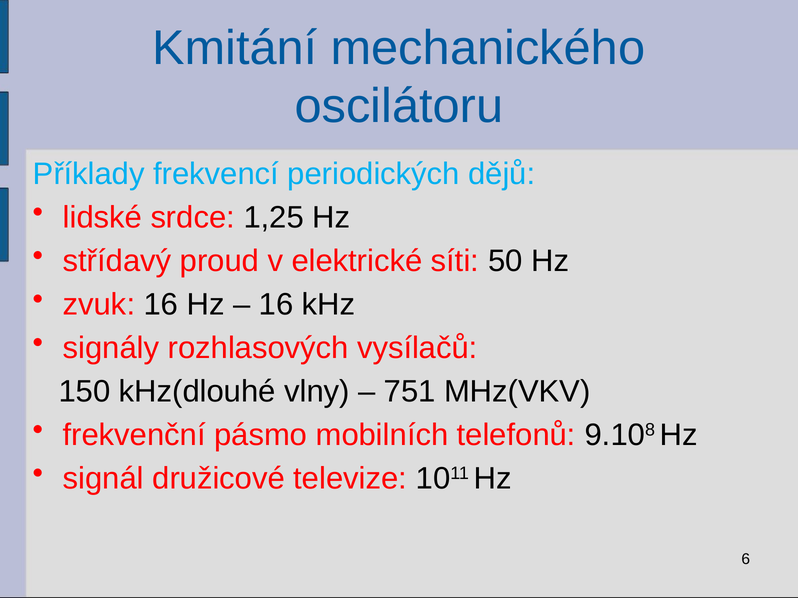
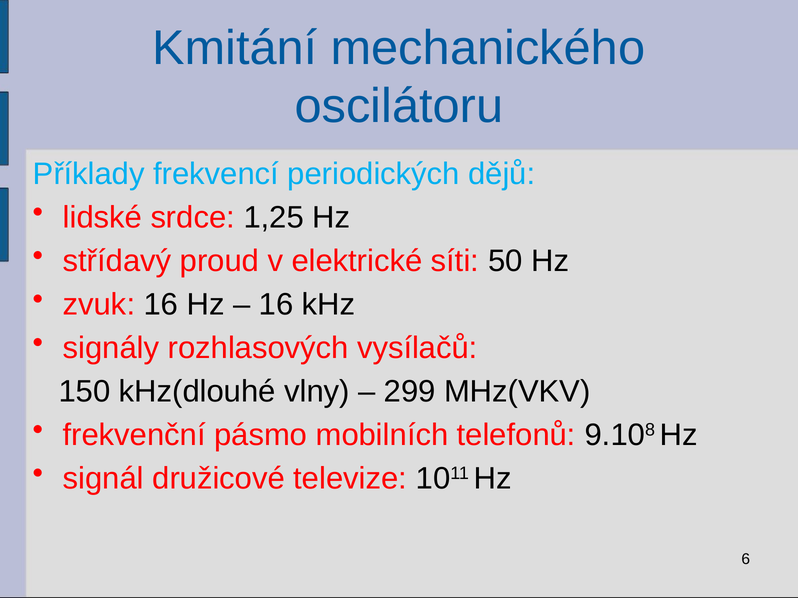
751: 751 -> 299
